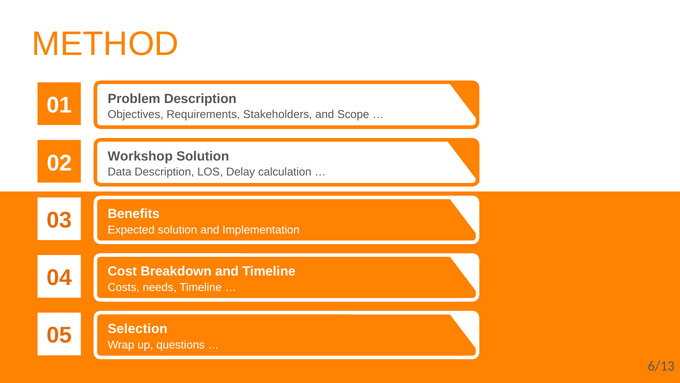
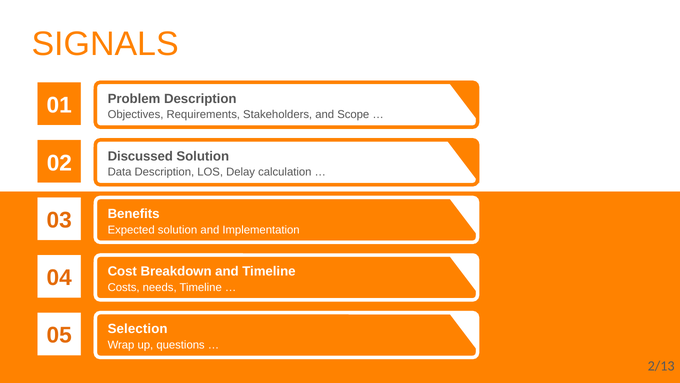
METHOD: METHOD -> SIGNALS
Workshop: Workshop -> Discussed
6/13: 6/13 -> 2/13
